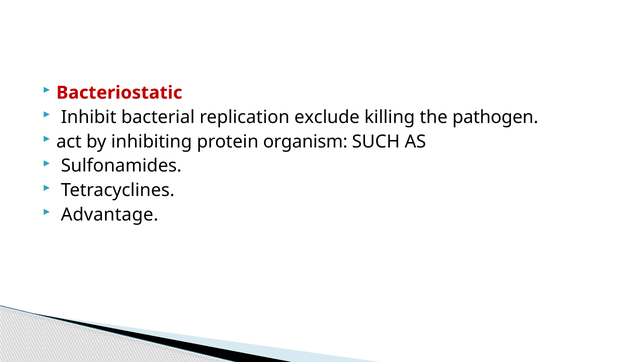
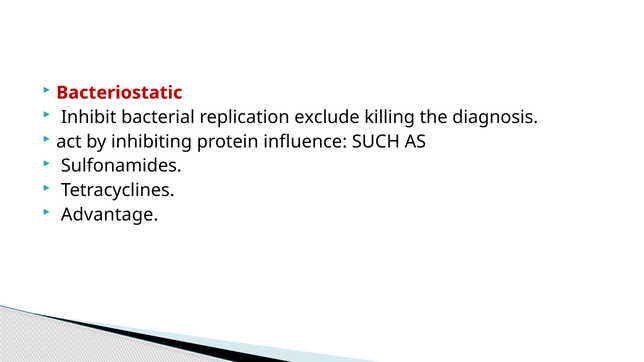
pathogen: pathogen -> diagnosis
organism: organism -> influence
